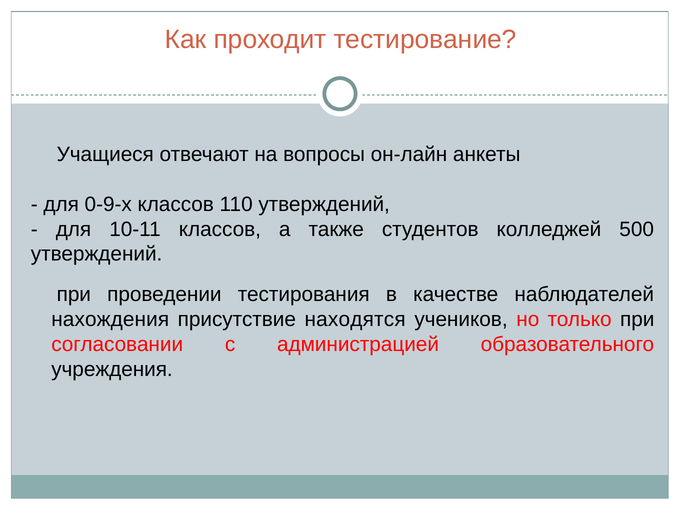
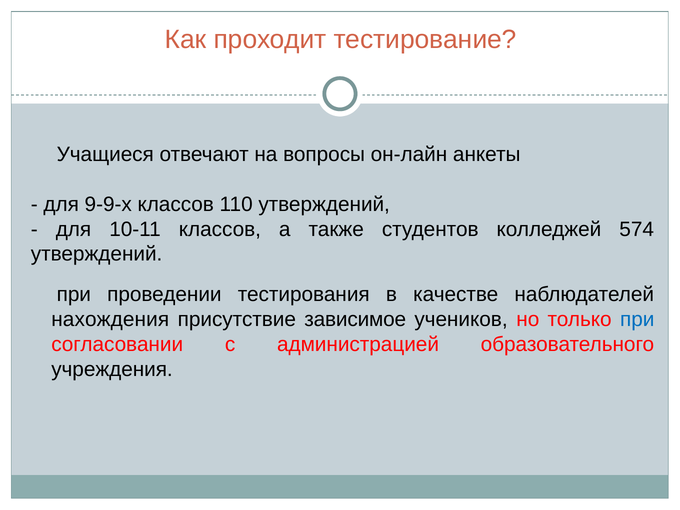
0-9-х: 0-9-х -> 9-9-х
500: 500 -> 574
находятся: находятся -> зависимое
при colour: black -> blue
